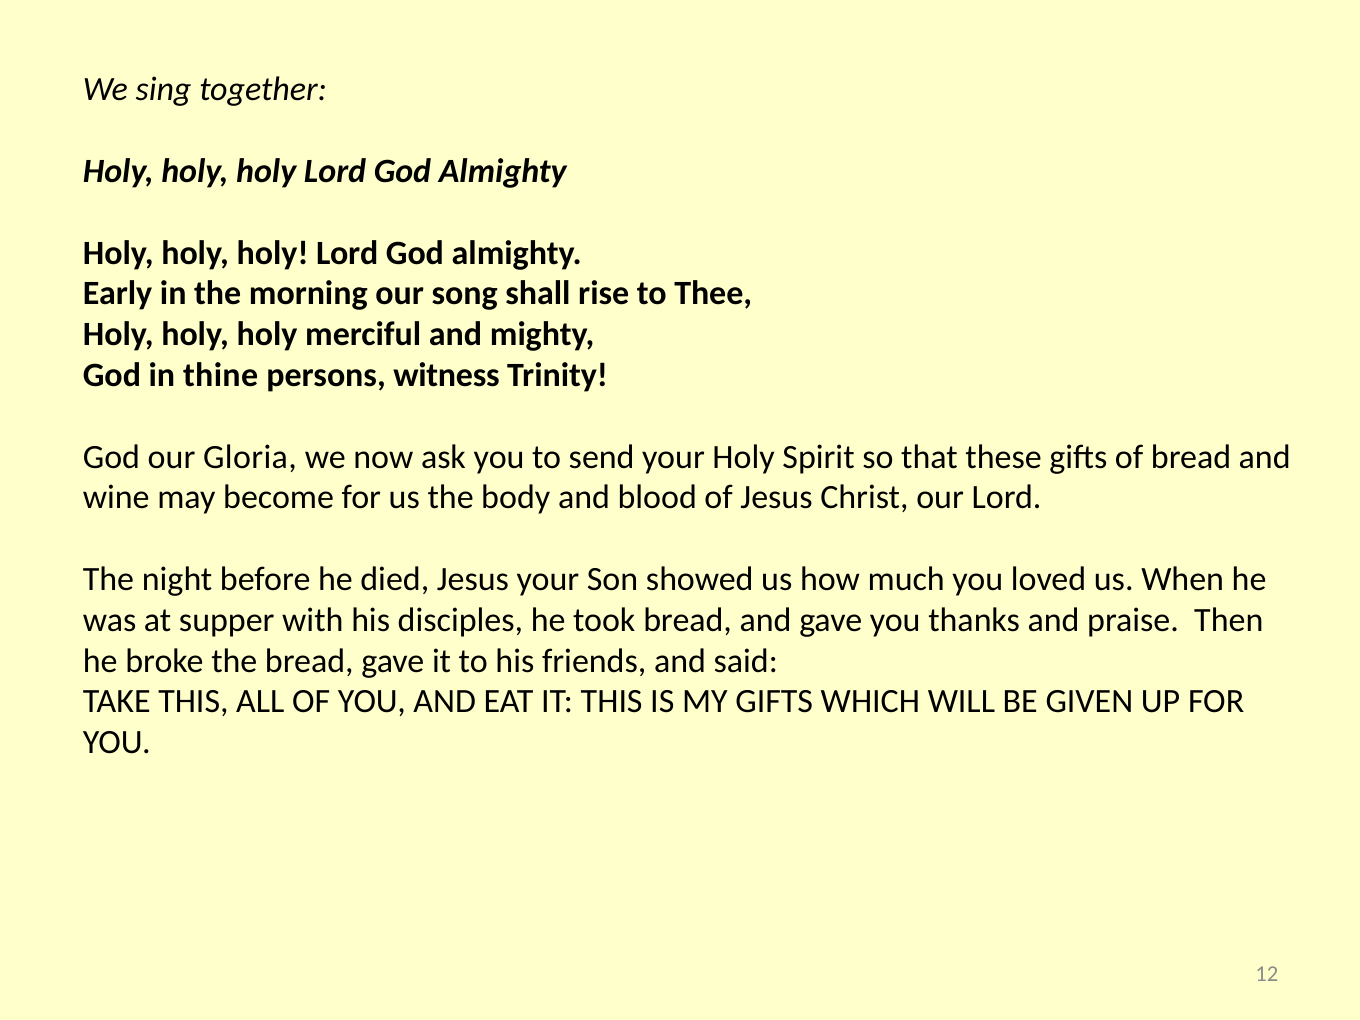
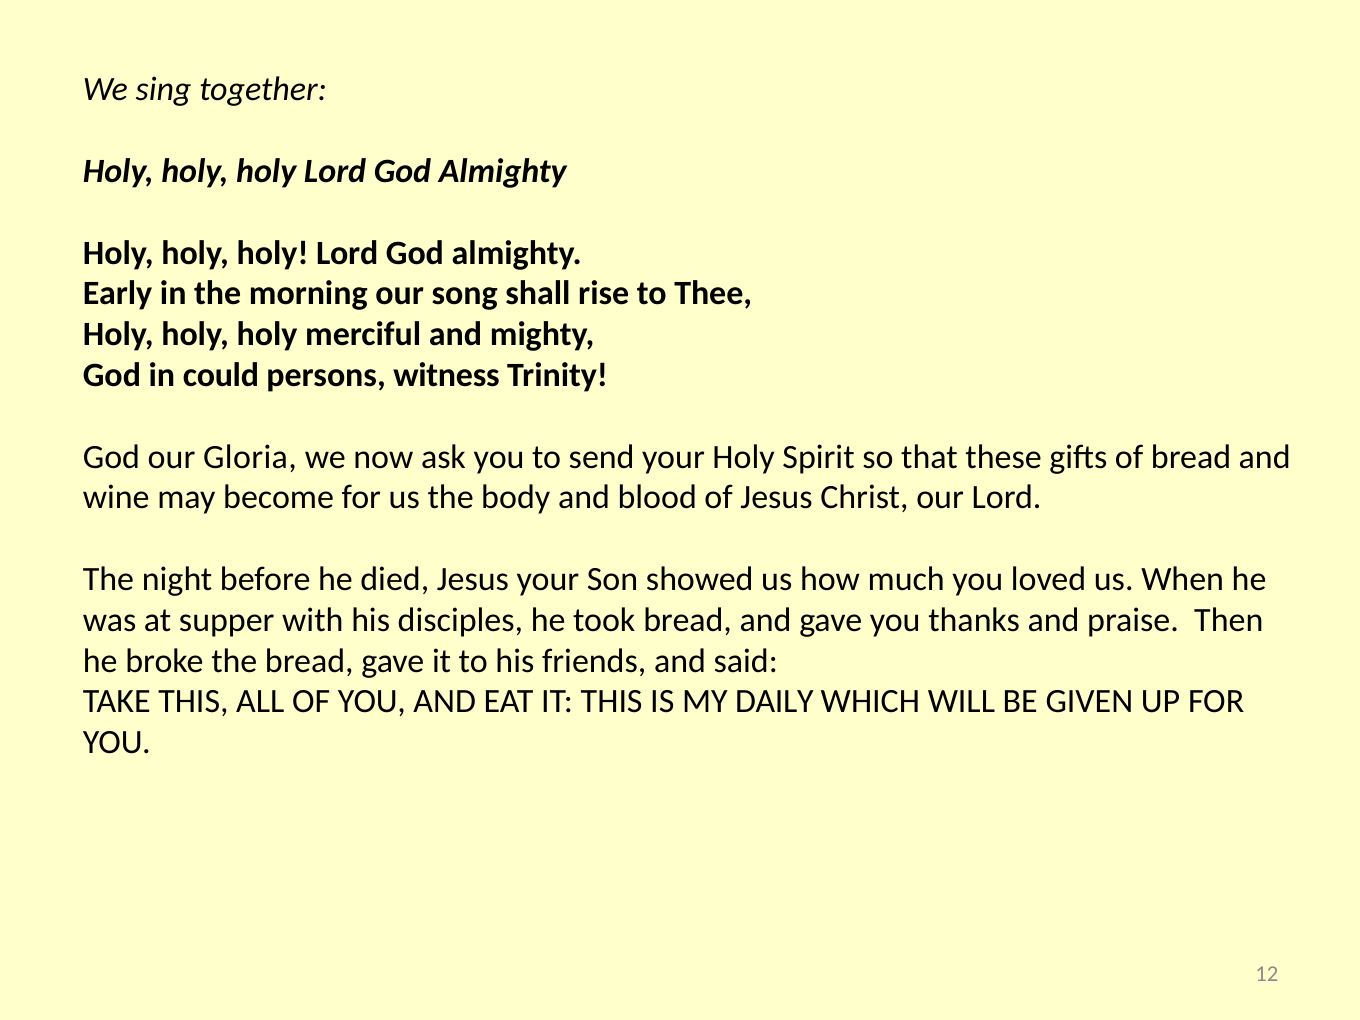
thine: thine -> could
MY GIFTS: GIFTS -> DAILY
